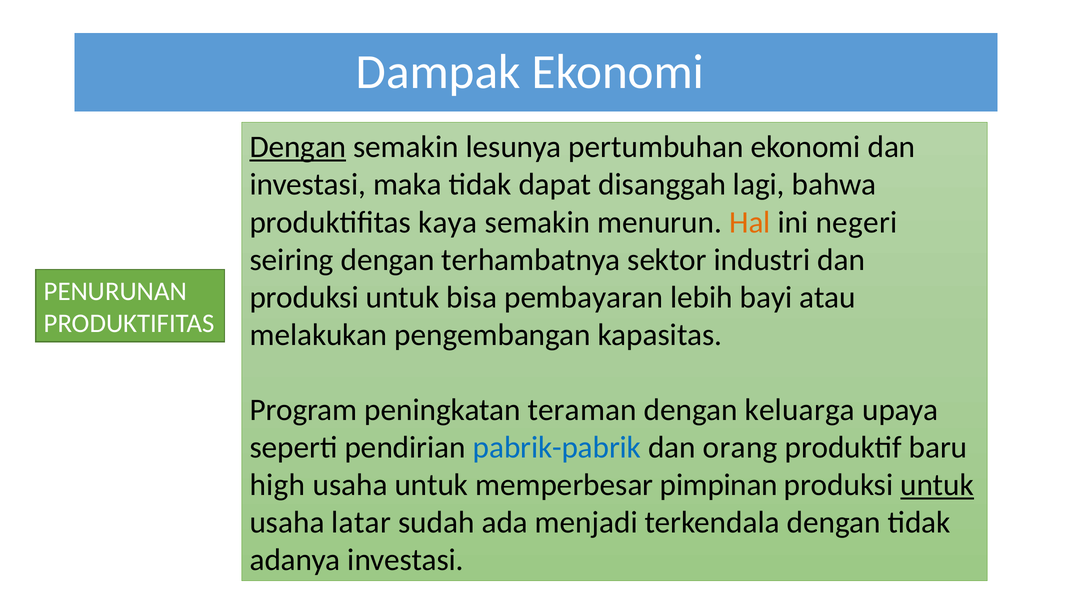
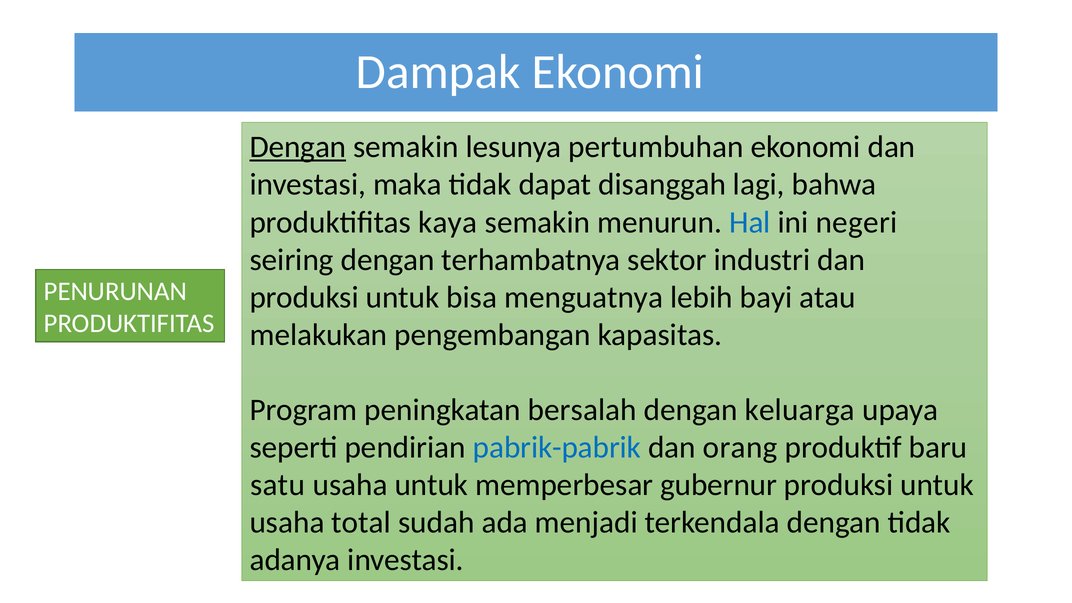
Hal colour: orange -> blue
pembayaran: pembayaran -> menguatnya
teraman: teraman -> bersalah
high: high -> satu
pimpinan: pimpinan -> gubernur
untuk at (937, 485) underline: present -> none
latar: latar -> total
